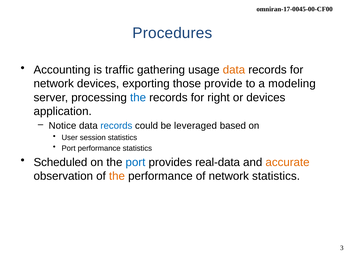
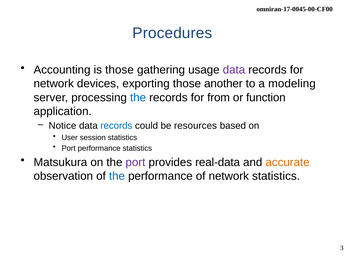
is traffic: traffic -> those
data at (234, 70) colour: orange -> purple
provide: provide -> another
right: right -> from
or devices: devices -> function
leveraged: leveraged -> resources
Scheduled: Scheduled -> Matsukura
port at (135, 162) colour: blue -> purple
the at (117, 176) colour: orange -> blue
